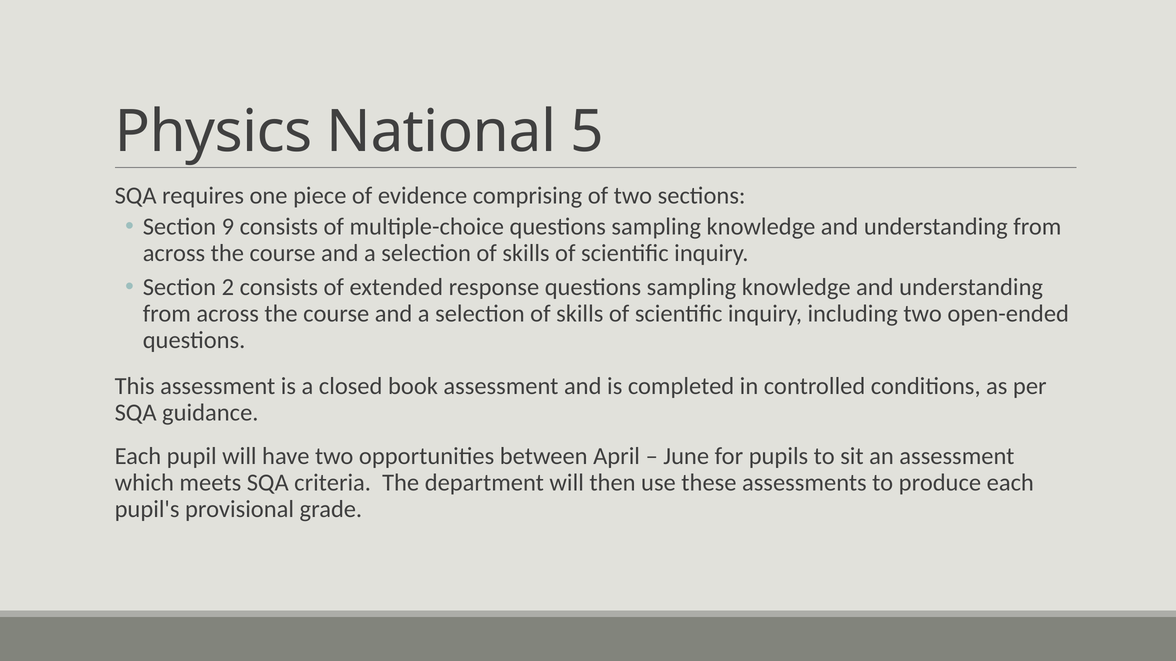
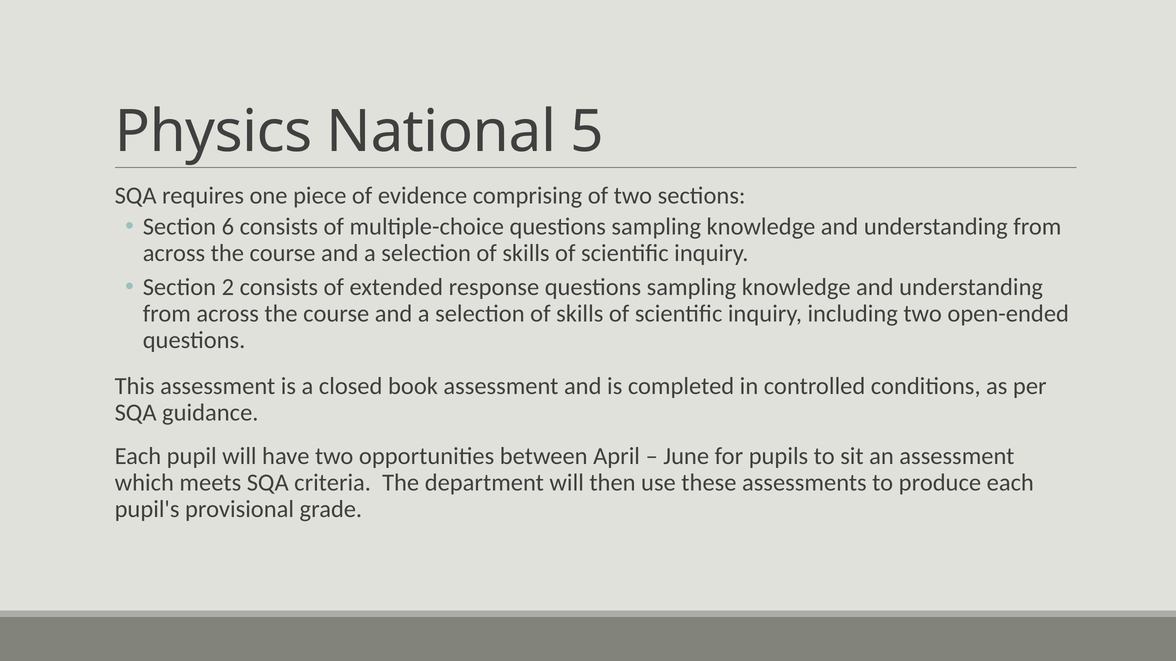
9: 9 -> 6
